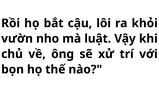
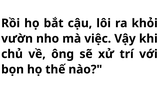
luật: luật -> việc
